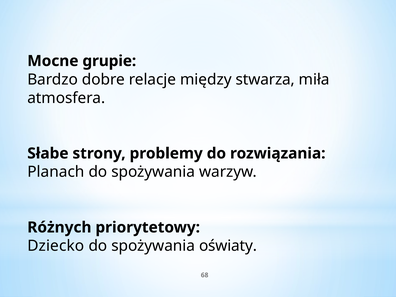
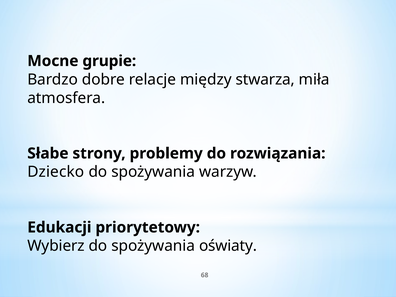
Planach: Planach -> Dziecko
Różnych: Różnych -> Edukacji
Dziecko: Dziecko -> Wybierz
